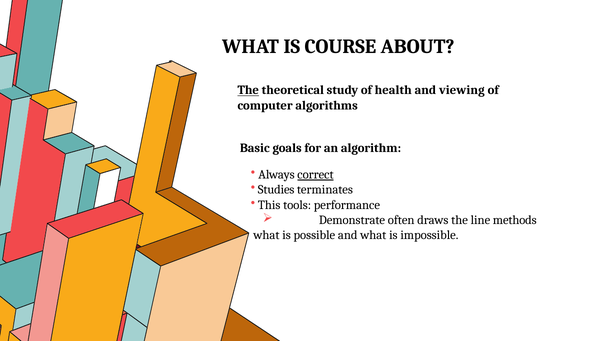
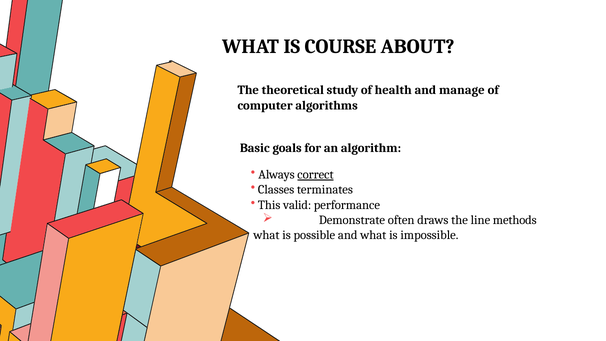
The at (248, 90) underline: present -> none
viewing: viewing -> manage
Studies: Studies -> Classes
tools: tools -> valid
